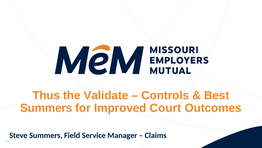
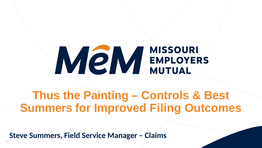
Validate: Validate -> Painting
Court: Court -> Filing
